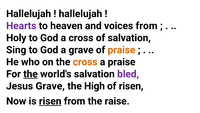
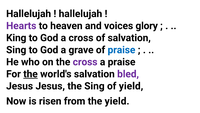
voices from: from -> glory
Holy: Holy -> King
praise at (121, 50) colour: orange -> blue
cross at (85, 62) colour: orange -> purple
Jesus Grave: Grave -> Jesus
the High: High -> Sing
of risen: risen -> yield
risen at (50, 101) underline: present -> none
the raise: raise -> yield
